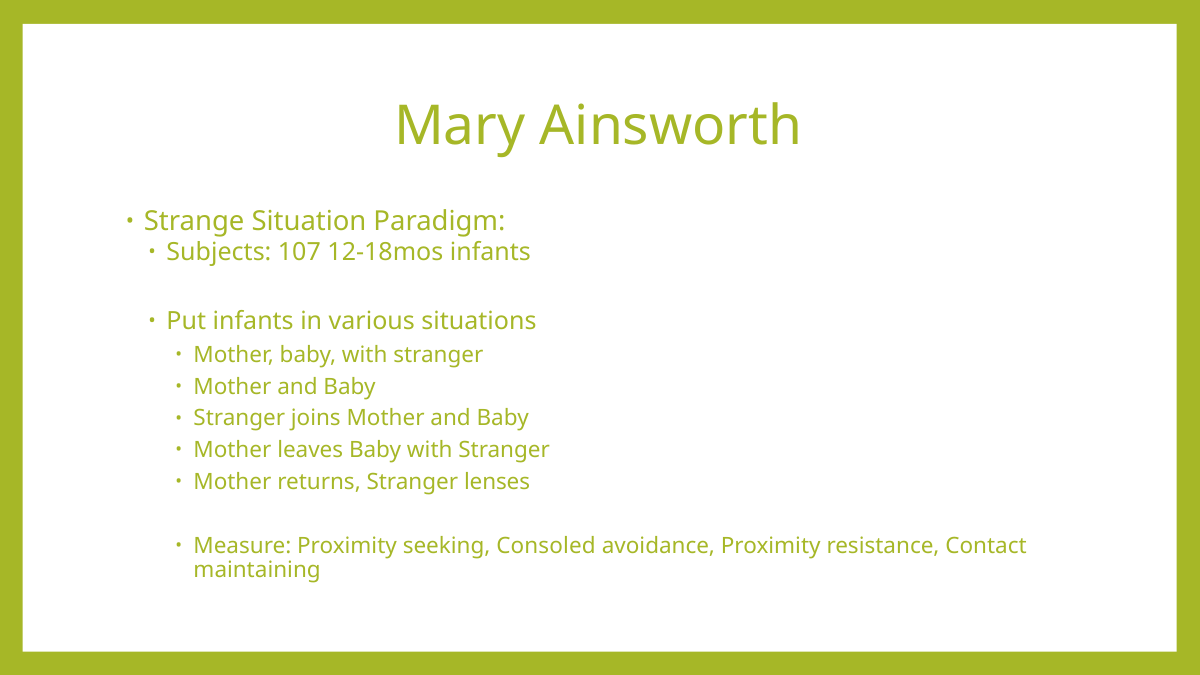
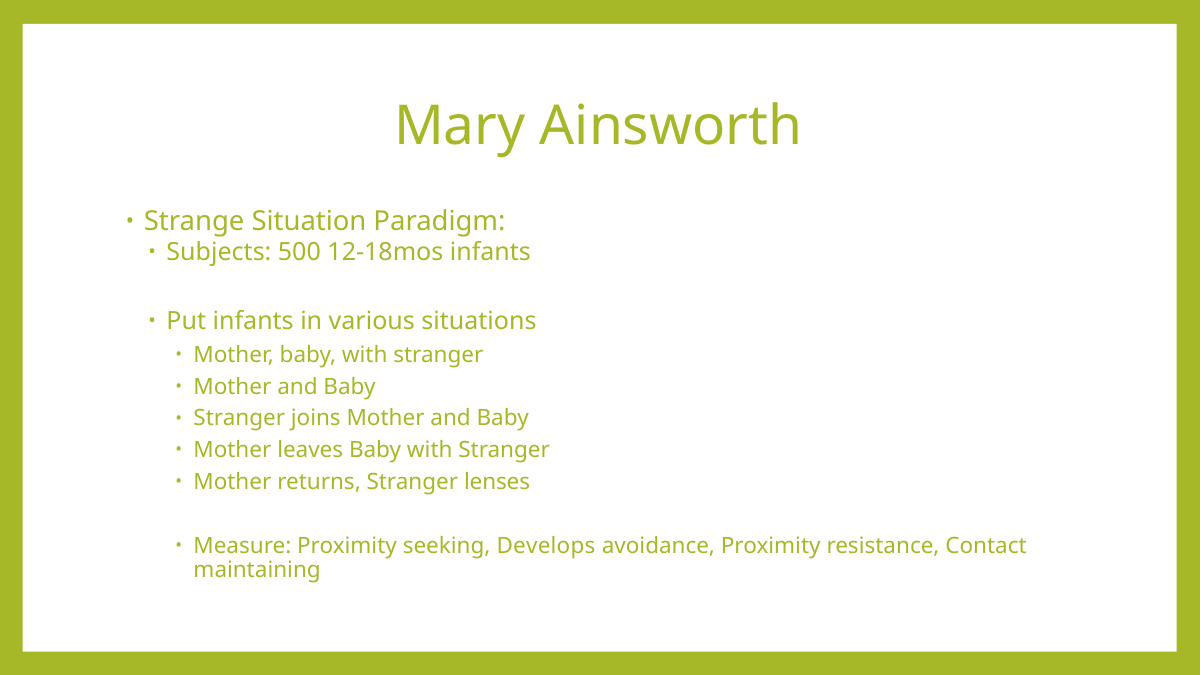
107: 107 -> 500
Consoled: Consoled -> Develops
